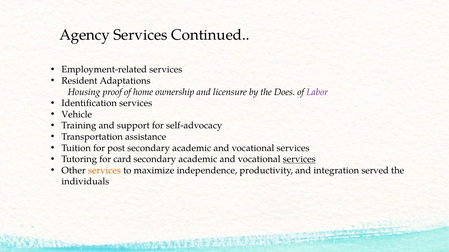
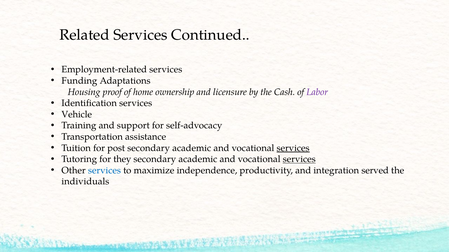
Agency: Agency -> Related
Resident: Resident -> Funding
Does: Does -> Cash
services at (293, 148) underline: none -> present
card: card -> they
services at (104, 171) colour: orange -> blue
